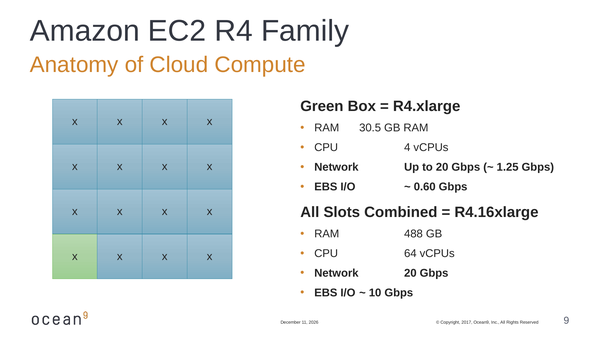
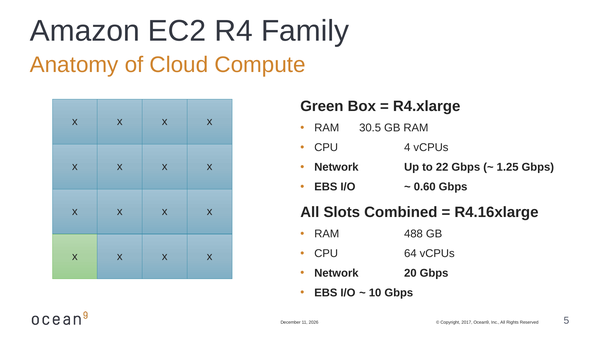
to 20: 20 -> 22
9: 9 -> 5
